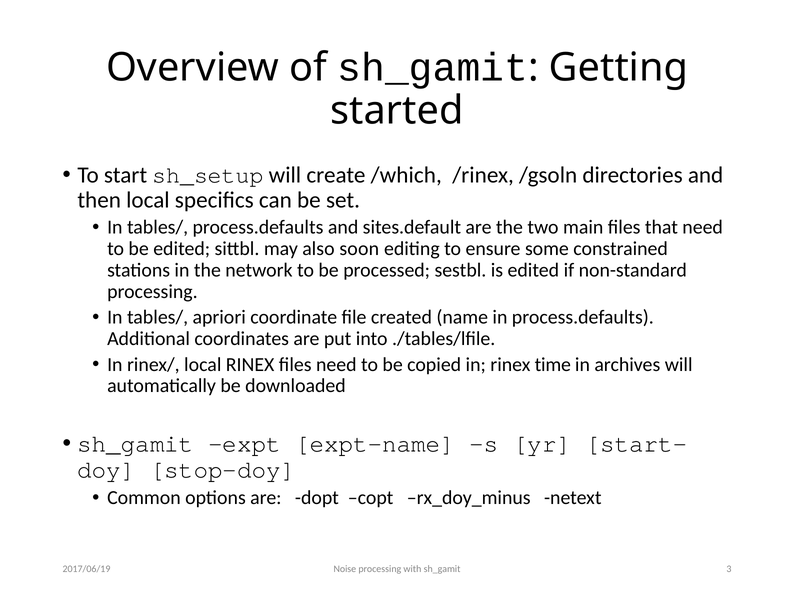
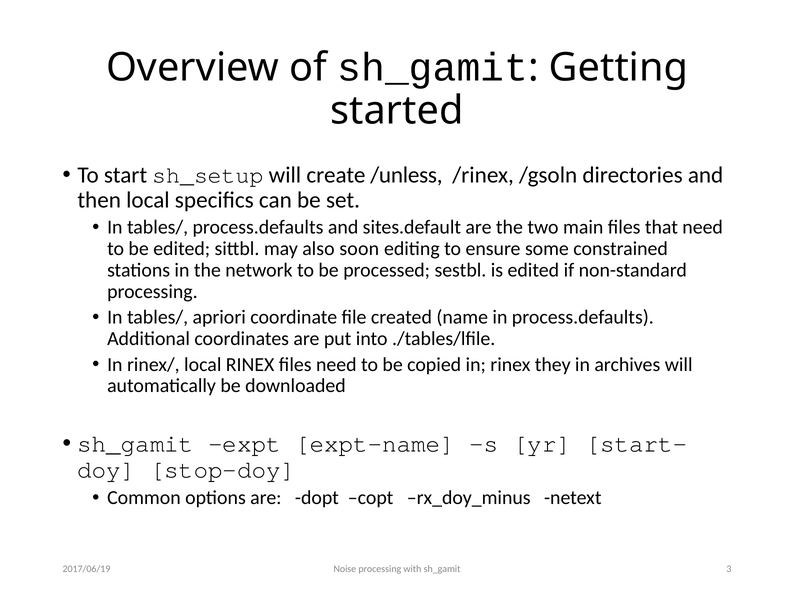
/which: /which -> /unless
time: time -> they
